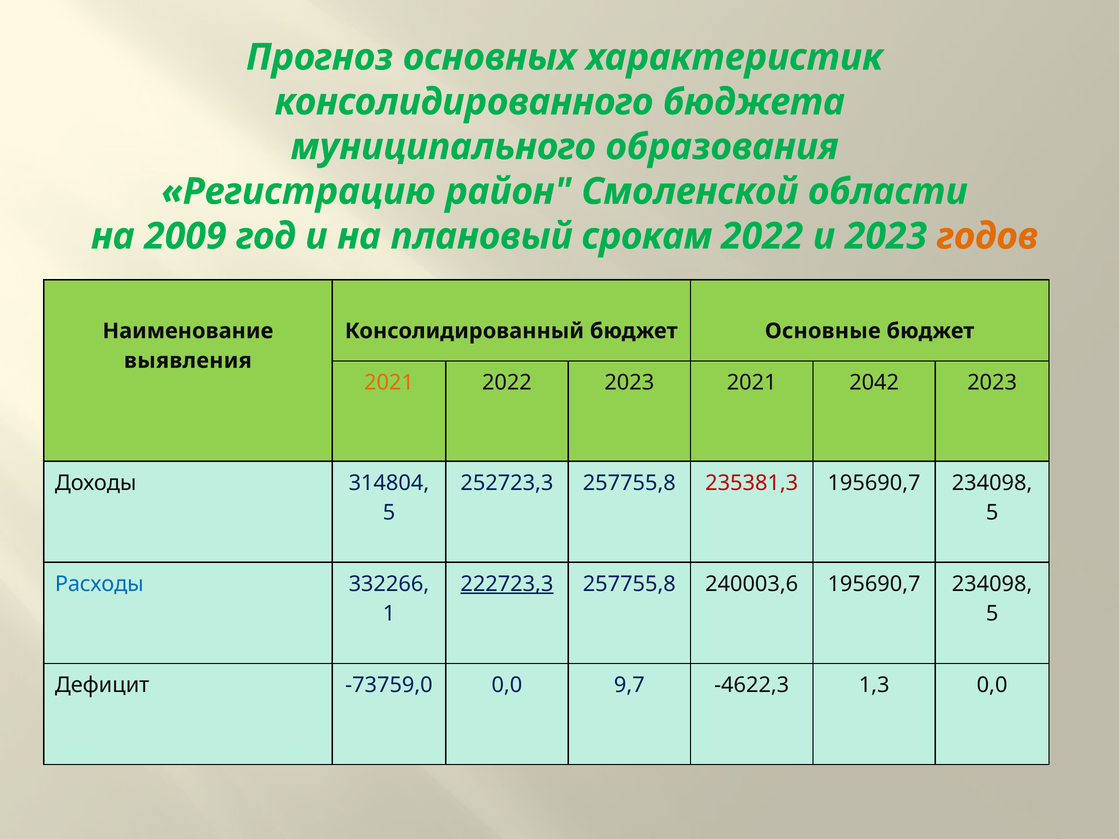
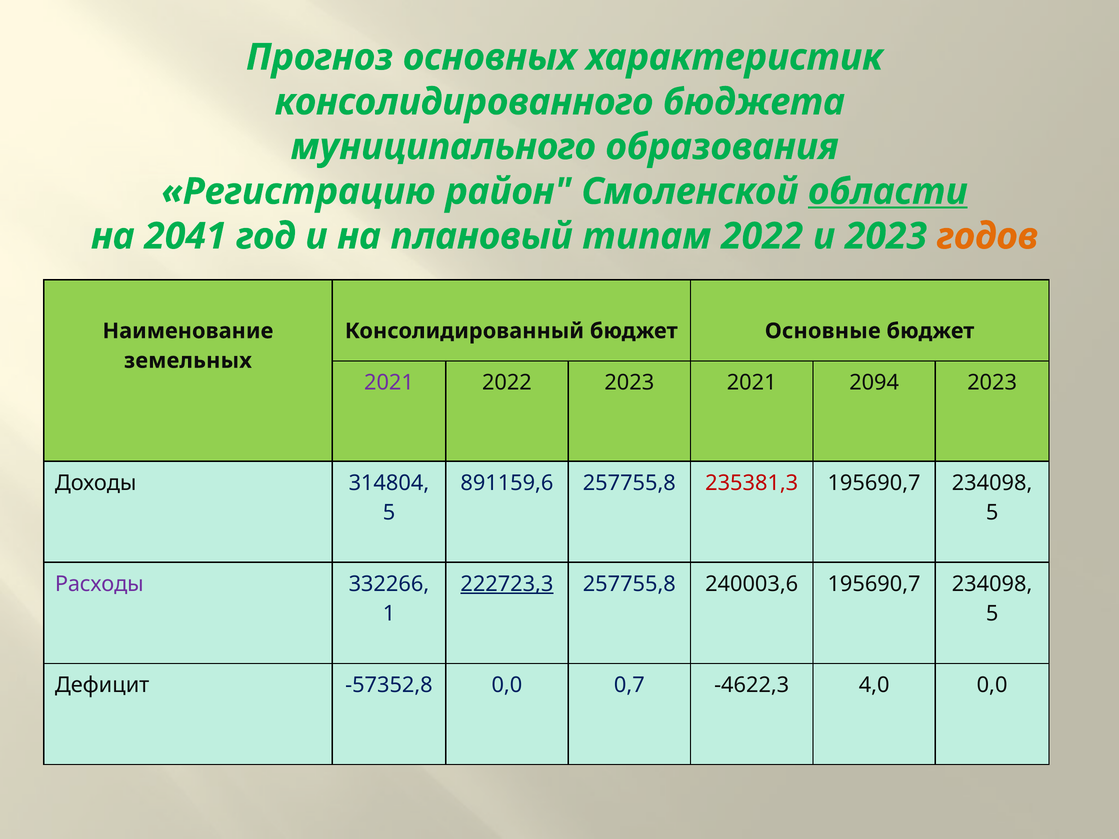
области underline: none -> present
2009: 2009 -> 2041
срокам: срокам -> типам
выявления: выявления -> земельных
2021 at (389, 383) colour: orange -> purple
2042: 2042 -> 2094
252723,3: 252723,3 -> 891159,6
Расходы colour: blue -> purple
-73759,0: -73759,0 -> -57352,8
9,7: 9,7 -> 0,7
1,3: 1,3 -> 4,0
